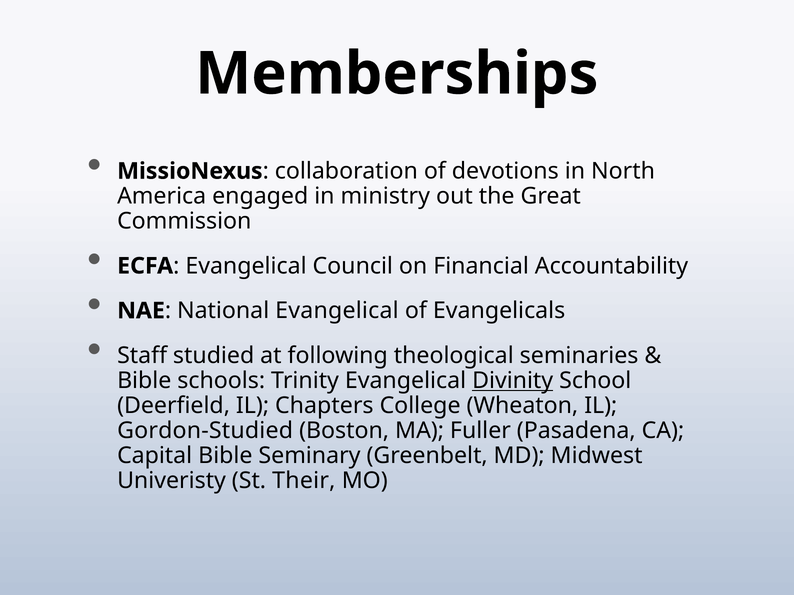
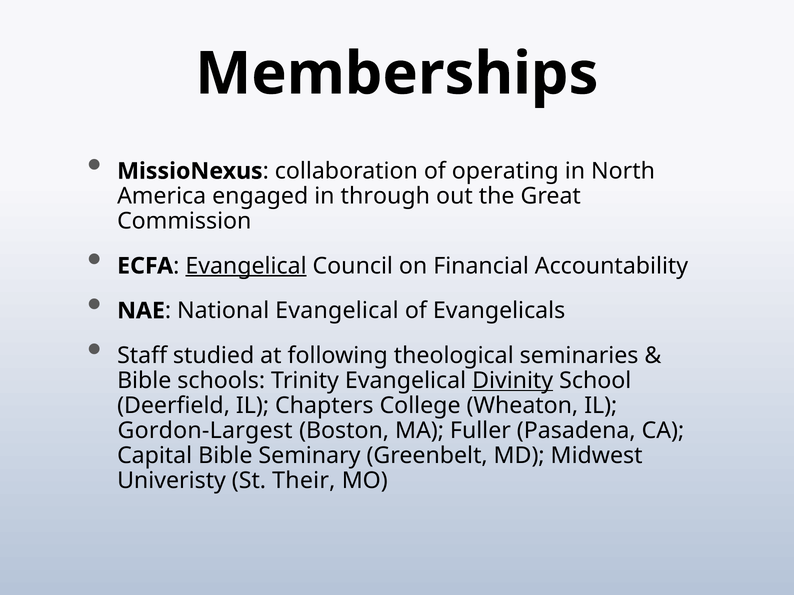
devotions: devotions -> operating
ministry: ministry -> through
Evangelical at (246, 266) underline: none -> present
Gordon-Studied: Gordon-Studied -> Gordon-Largest
